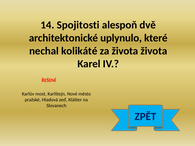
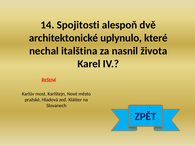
kolikáté: kolikáté -> italština
za života: života -> nasnil
